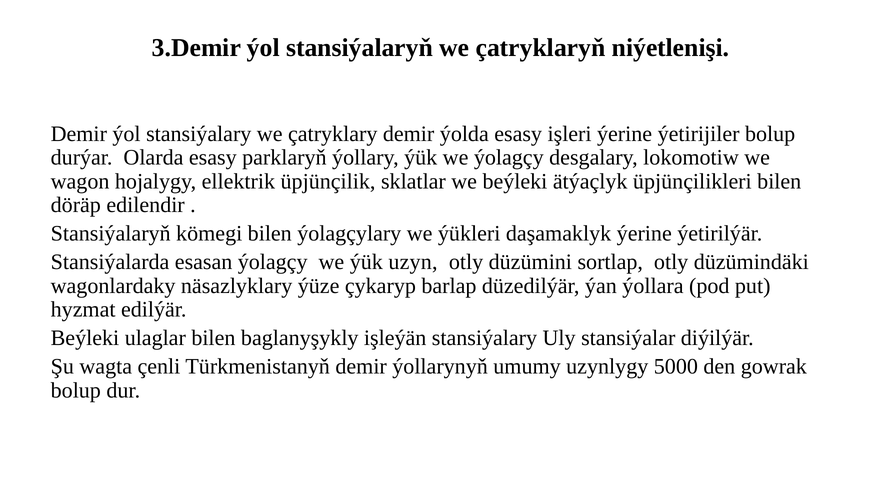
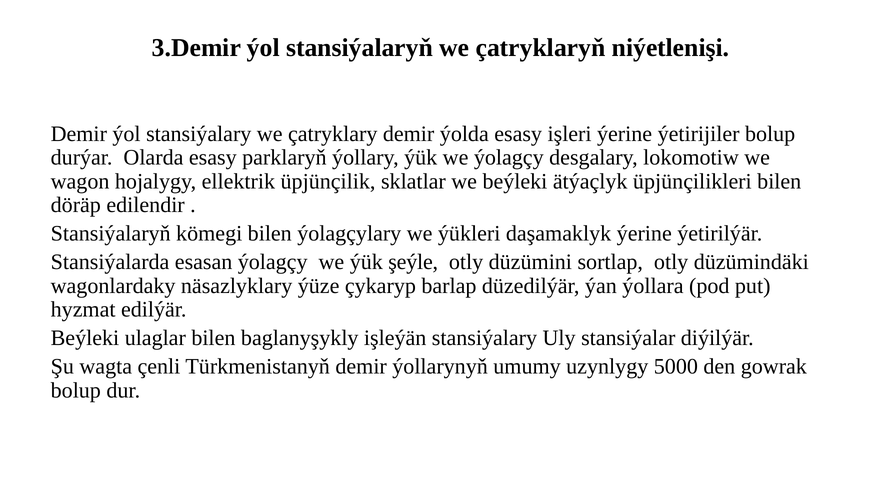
uzyn: uzyn -> şeýle
